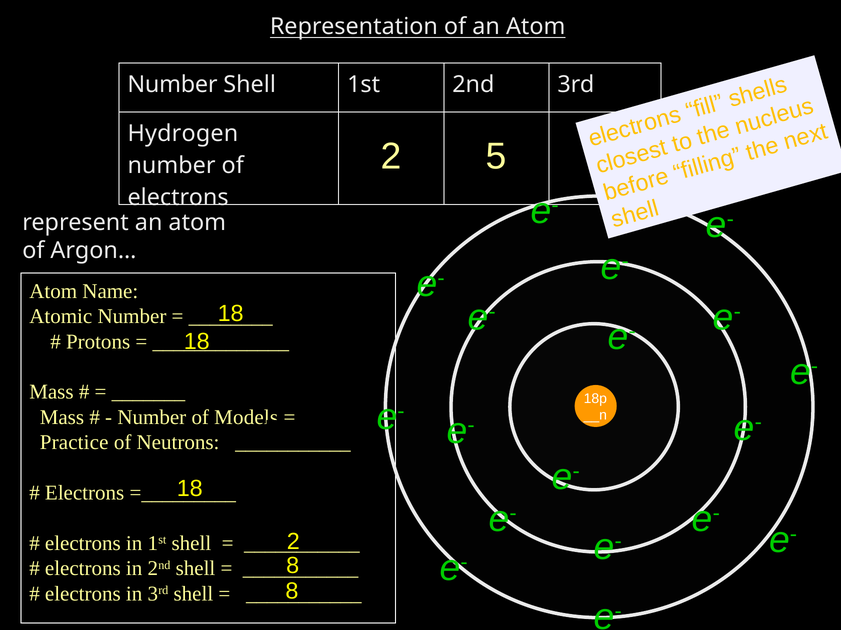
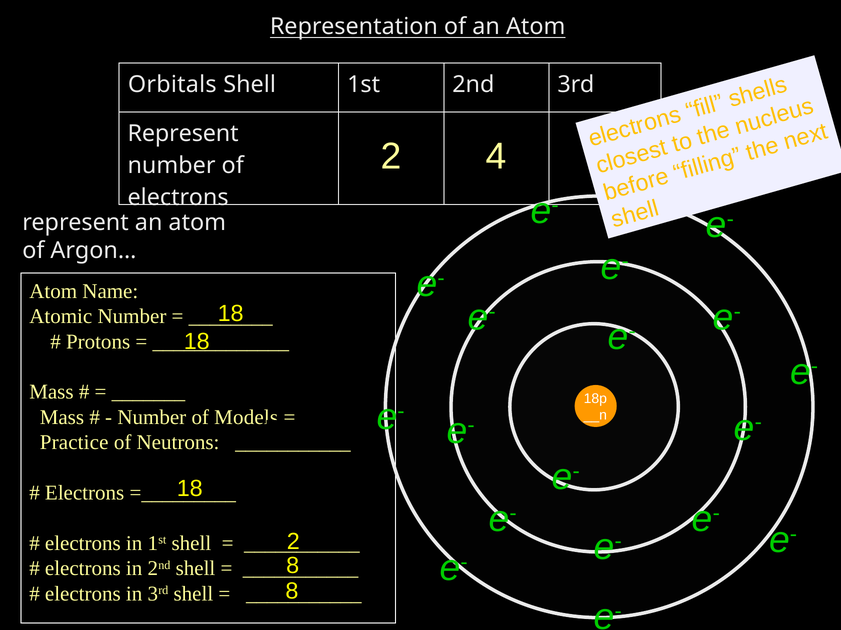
Number at (173, 85): Number -> Orbitals
Hydrogen at (183, 134): Hydrogen -> Represent
5: 5 -> 4
